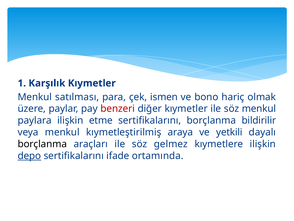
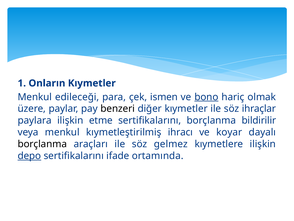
Karşılık: Karşılık -> Onların
satılması: satılması -> edileceği
bono underline: none -> present
benzeri colour: red -> black
söz menkul: menkul -> ihraçlar
araya: araya -> ihracı
yetkili: yetkili -> koyar
